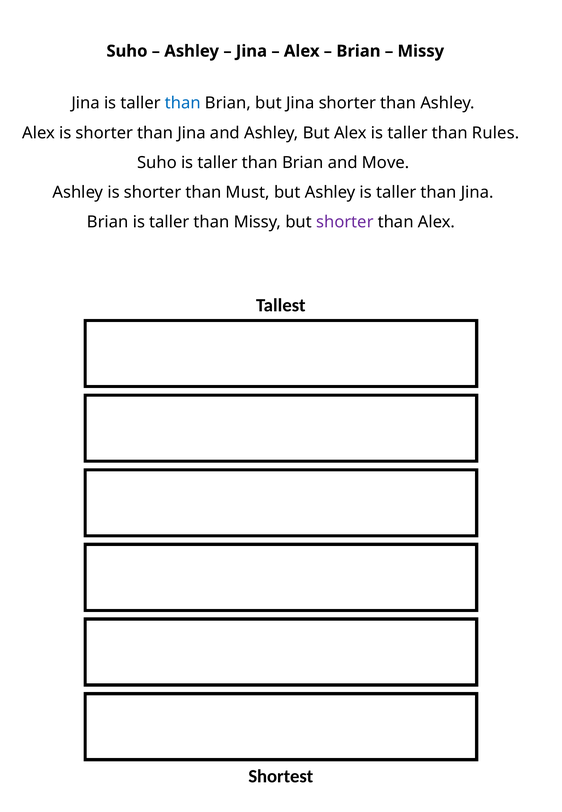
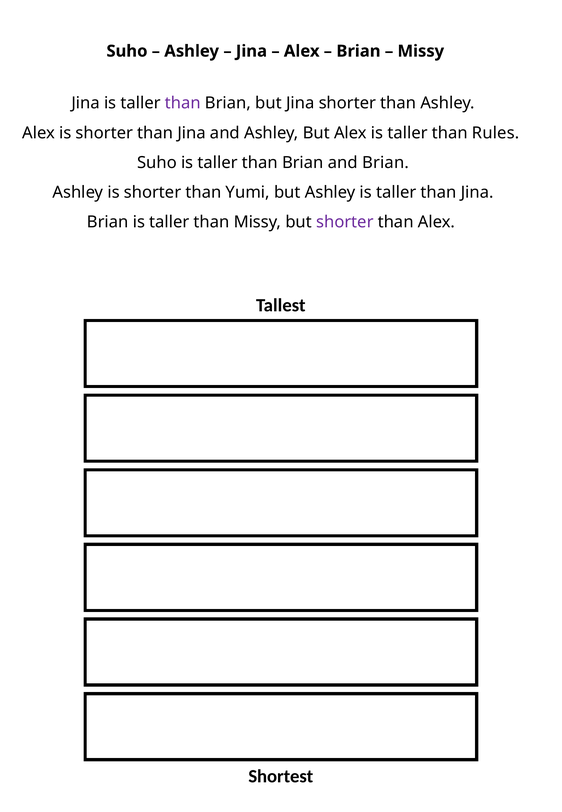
than at (183, 103) colour: blue -> purple
and Move: Move -> Brian
Must: Must -> Yumi
